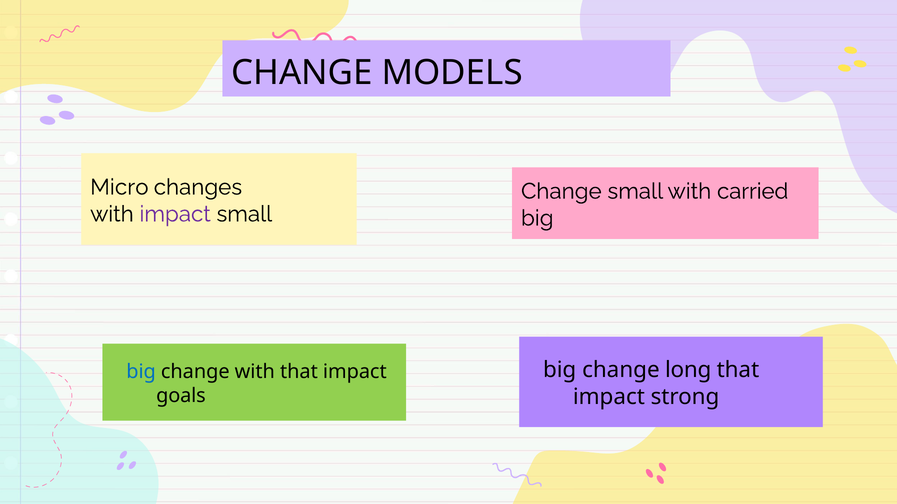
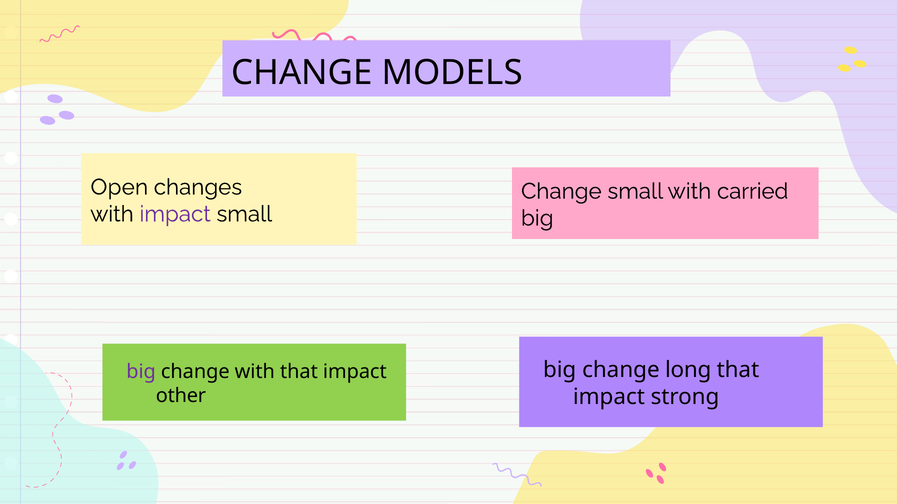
Micro: Micro -> Open
big at (141, 372) colour: blue -> purple
goals: goals -> other
